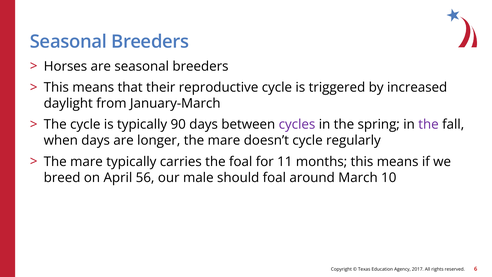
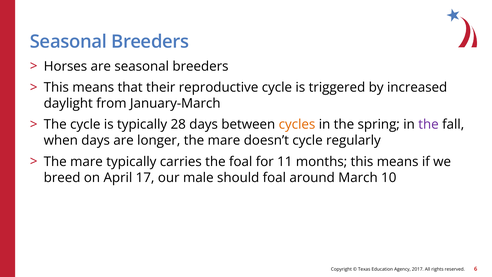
90: 90 -> 28
cycles colour: purple -> orange
56: 56 -> 17
